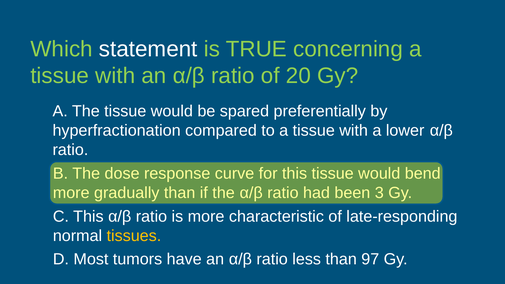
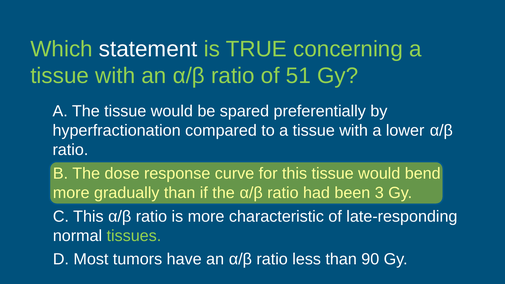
20: 20 -> 51
tissues colour: yellow -> light green
97: 97 -> 90
